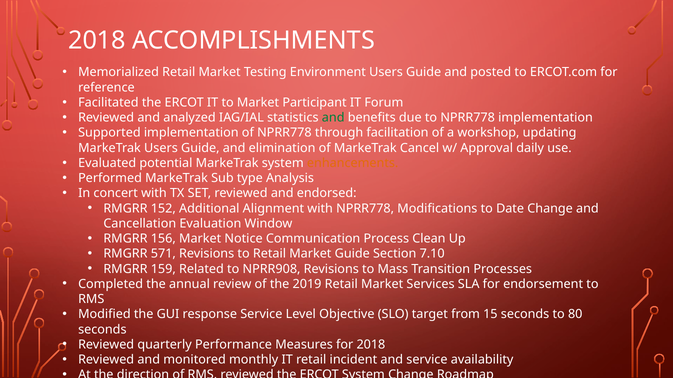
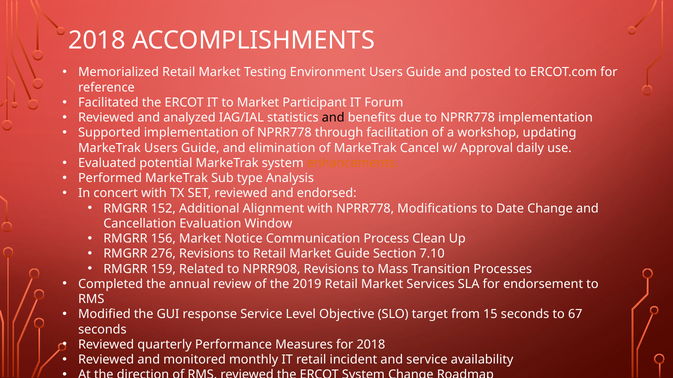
and at (333, 118) colour: green -> black
571: 571 -> 276
80: 80 -> 67
